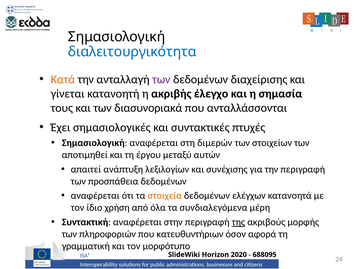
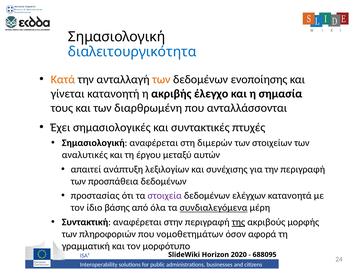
των at (161, 79) colour: purple -> orange
διαχείρισης: διαχείρισης -> ενοποίησης
διασυνοριακά: διασυνοριακά -> διαρθρωμένη
αποτιμηθεί: αποτιμηθεί -> αναλυτικές
αναφέρεται at (95, 195): αναφέρεται -> προστασίας
στοιχεία colour: orange -> purple
χρήση: χρήση -> βάσης
συνδιαλεγόμενα underline: none -> present
κατευθυντήριων: κατευθυντήριων -> νομοθετημάτων
